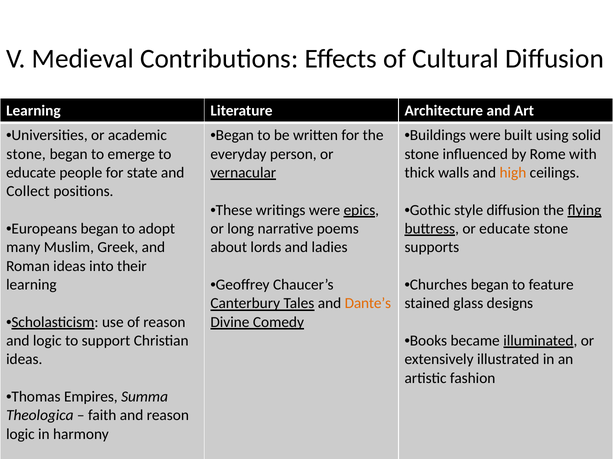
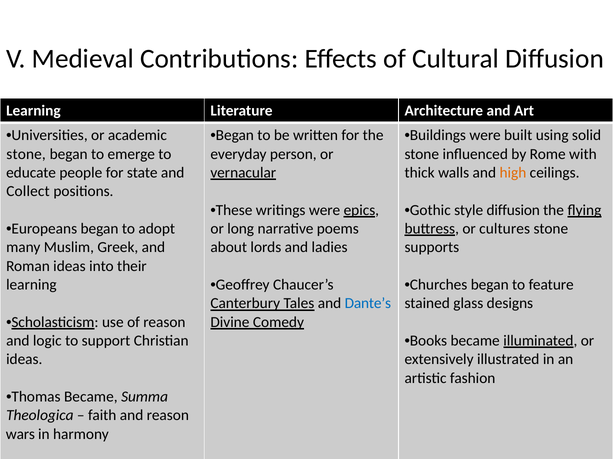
or educate: educate -> cultures
Dante’s colour: orange -> blue
Thomas Empires: Empires -> Became
logic at (20, 435): logic -> wars
